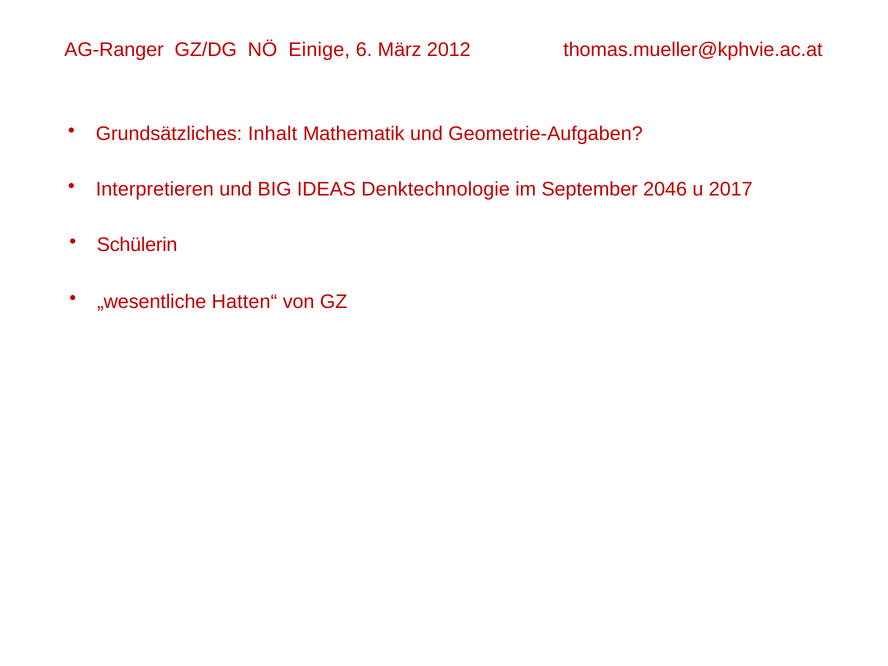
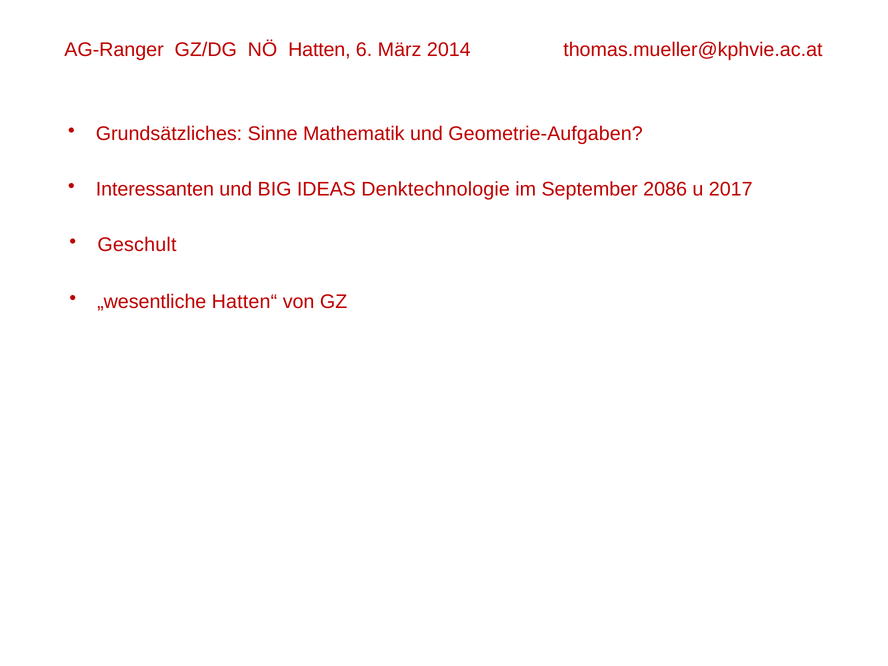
Einige: Einige -> Hatten
2012: 2012 -> 2014
Inhalt: Inhalt -> Sinne
Interpretieren: Interpretieren -> Interessanten
2046: 2046 -> 2086
Schülerin: Schülerin -> Geschult
